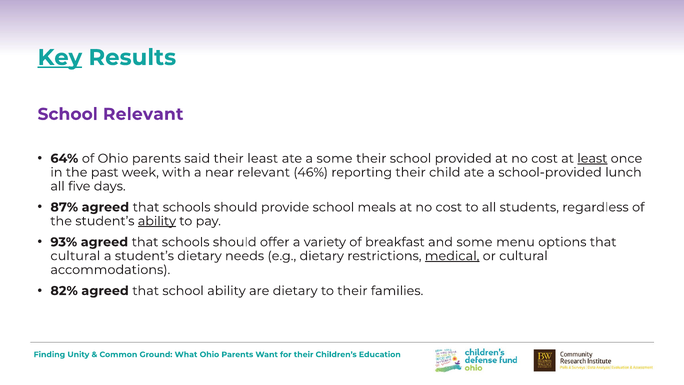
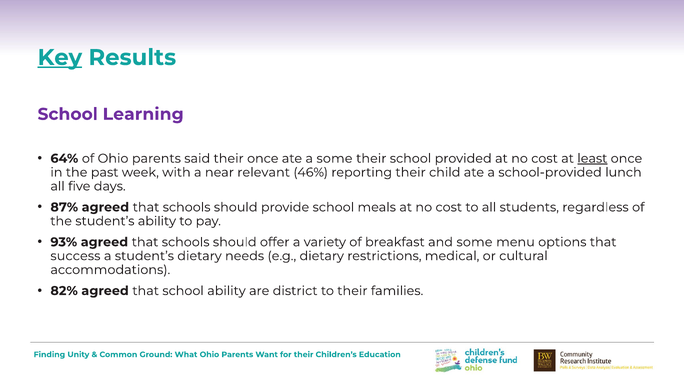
School Relevant: Relevant -> Learning
their least: least -> once
ability at (157, 221) underline: present -> none
cultural at (75, 256): cultural -> success
medical underline: present -> none
are dietary: dietary -> district
